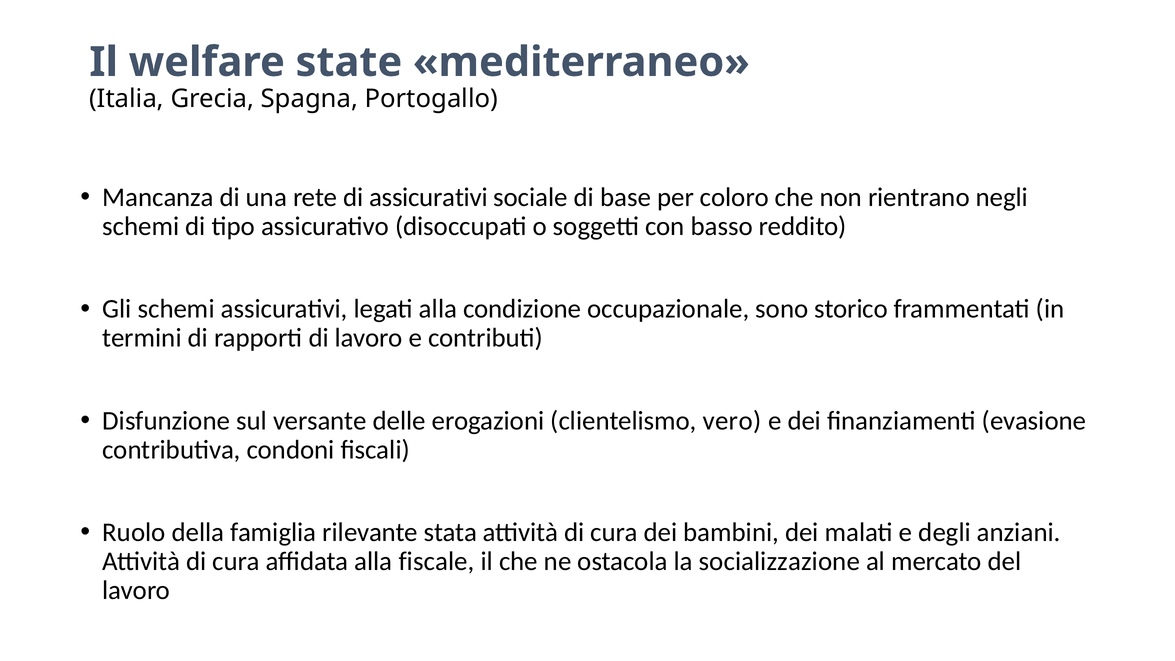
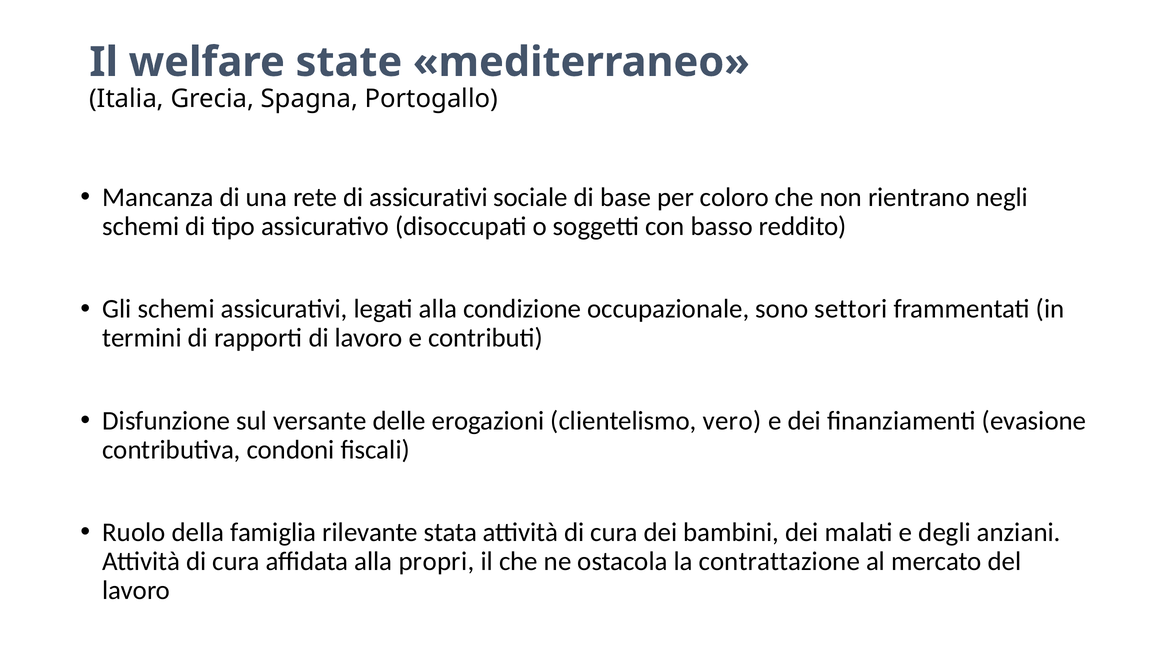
storico: storico -> settori
fiscale: fiscale -> propri
socializzazione: socializzazione -> contrattazione
